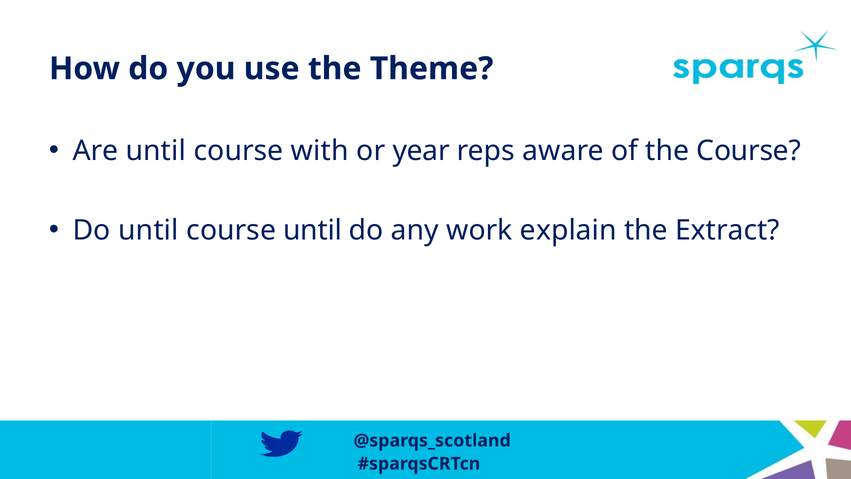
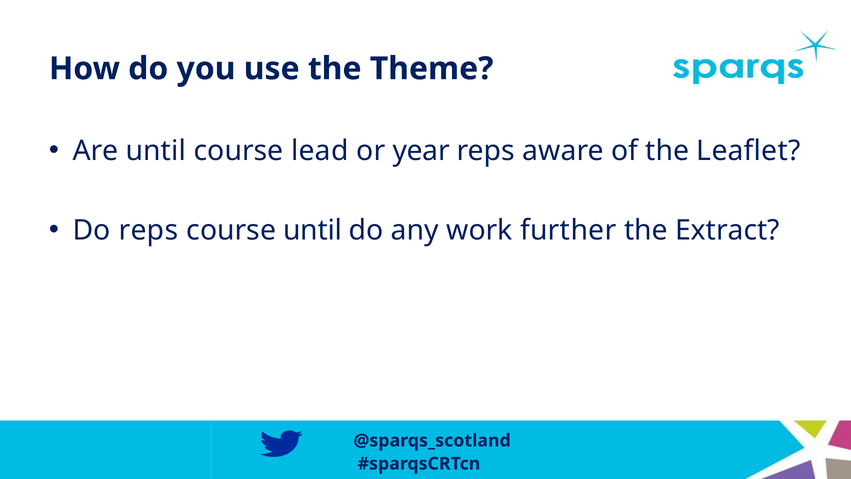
with: with -> lead
the Course: Course -> Leaflet
Do until: until -> reps
explain: explain -> further
